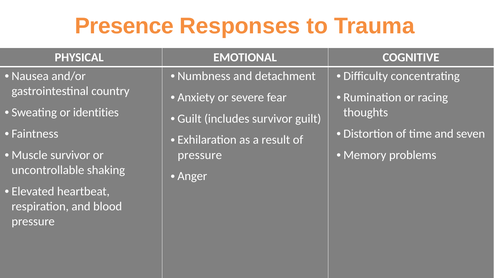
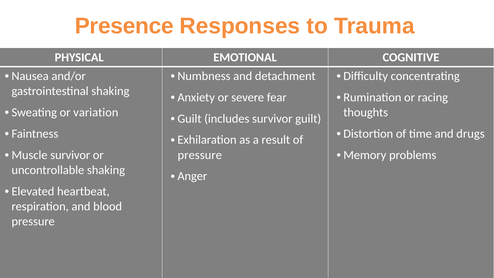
gastrointestinal country: country -> shaking
identities: identities -> variation
seven: seven -> drugs
